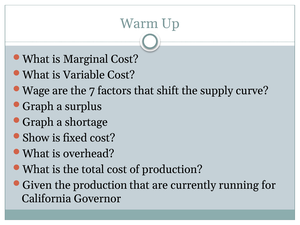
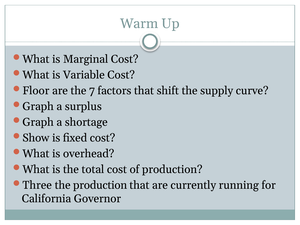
Wage: Wage -> Floor
Given: Given -> Three
